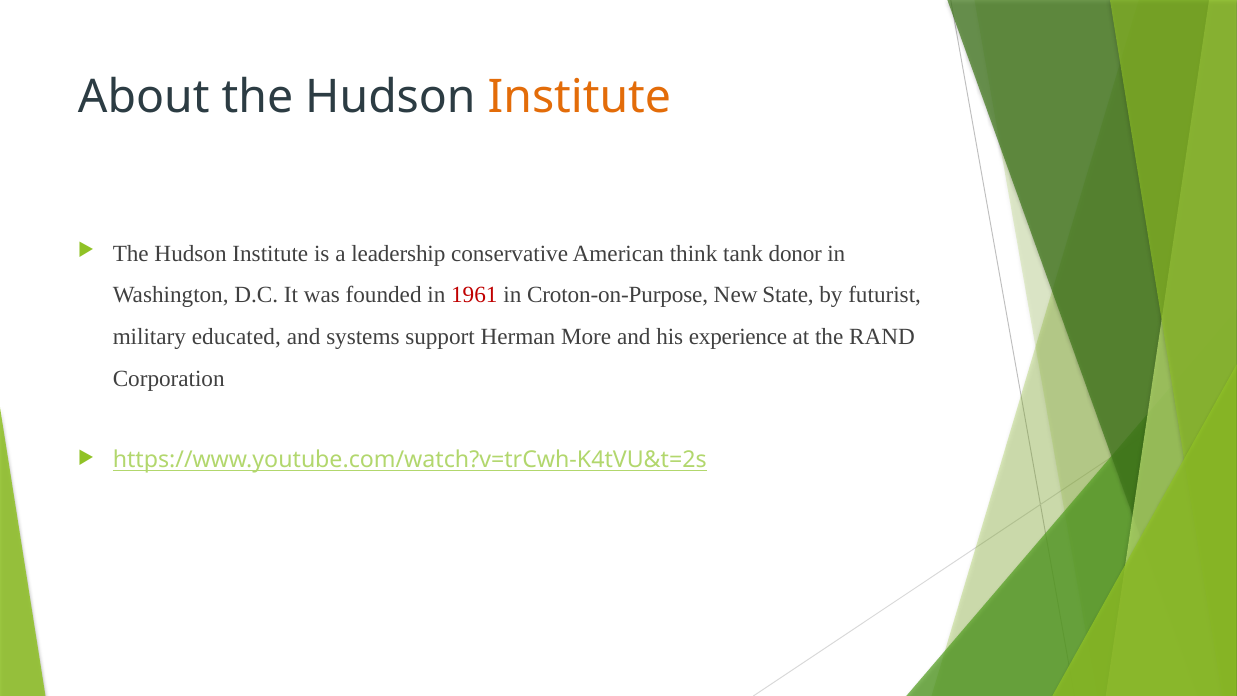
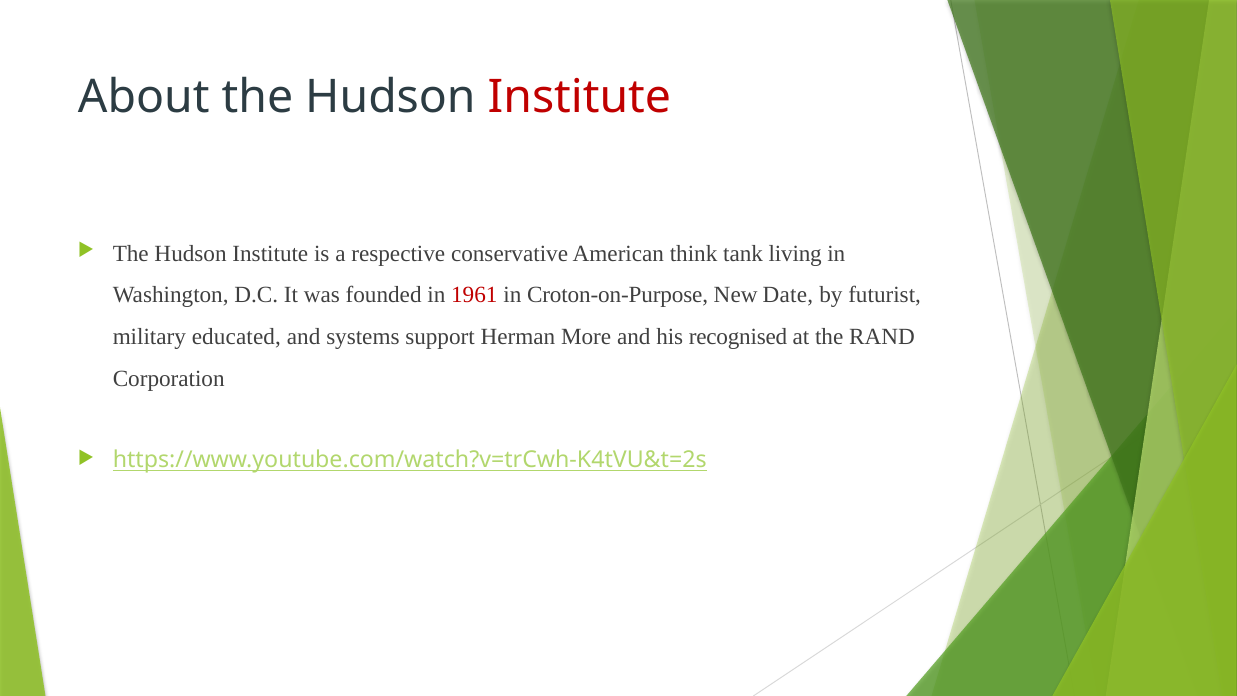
Institute at (579, 98) colour: orange -> red
leadership: leadership -> respective
donor: donor -> living
State: State -> Date
experience: experience -> recognised
